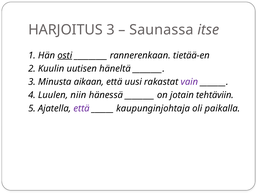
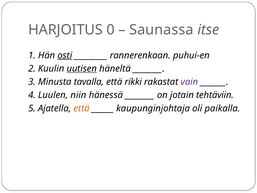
HARJOITUS 3: 3 -> 0
tietää-en: tietää-en -> puhui-en
uutisen underline: none -> present
aikaan: aikaan -> tavalla
uusi: uusi -> rikki
että at (82, 108) colour: purple -> orange
